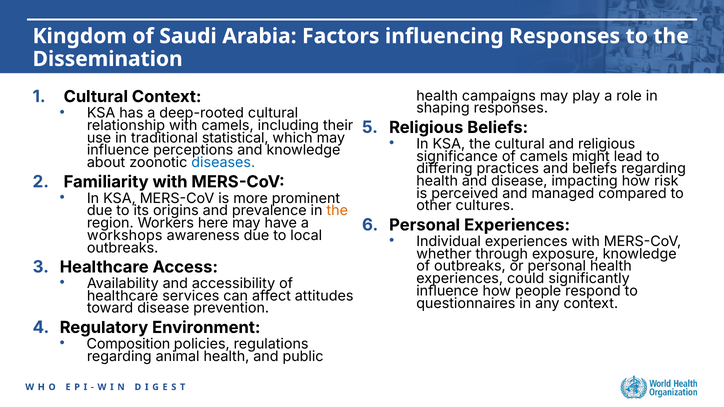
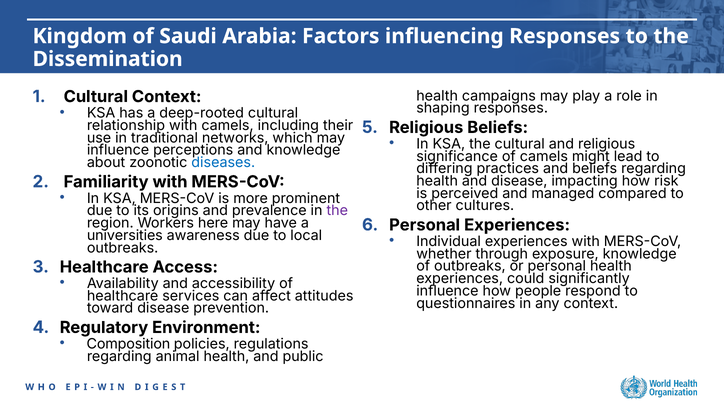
statistical: statistical -> networks
the at (337, 211) colour: orange -> purple
workshops: workshops -> universities
